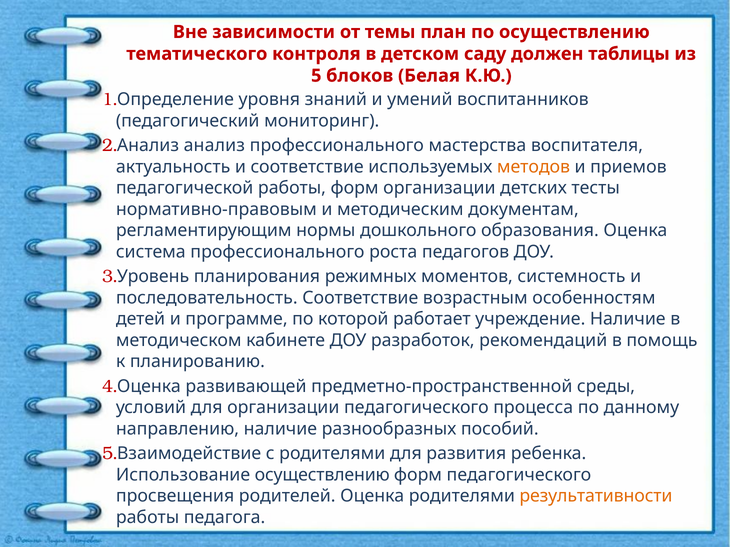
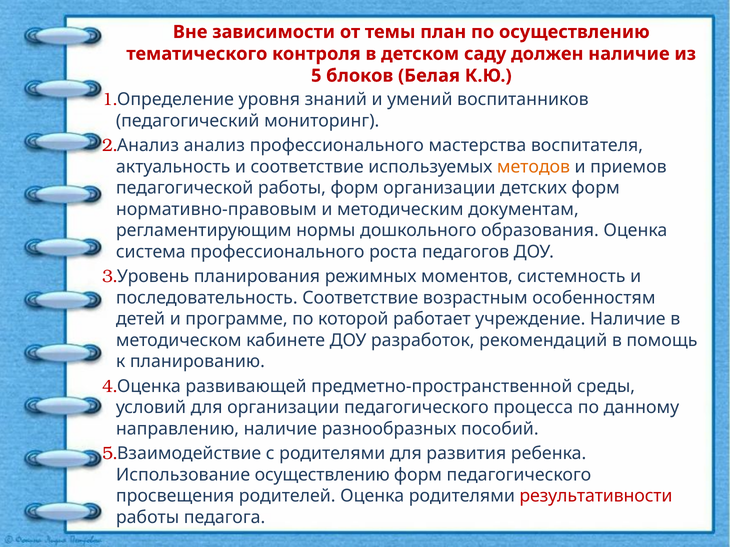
должен таблицы: таблицы -> наличие
детских тесты: тесты -> форм
результативности colour: orange -> red
